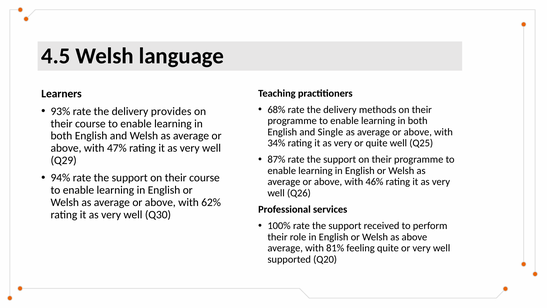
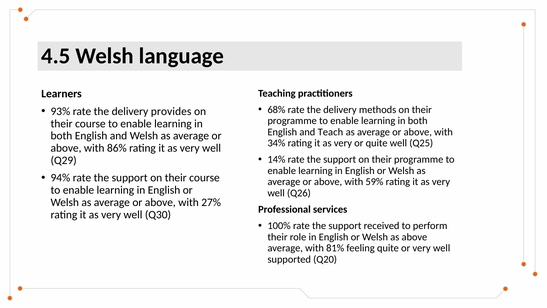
Single: Single -> Teach
47%: 47% -> 86%
87%: 87% -> 14%
46%: 46% -> 59%
62%: 62% -> 27%
